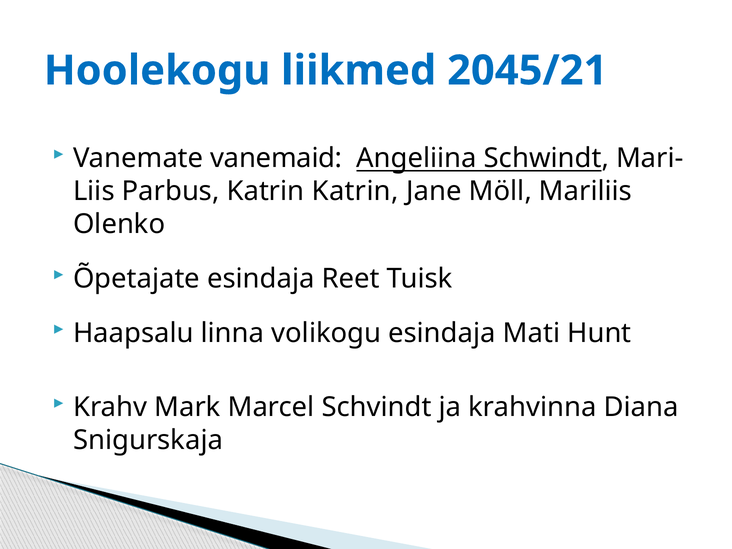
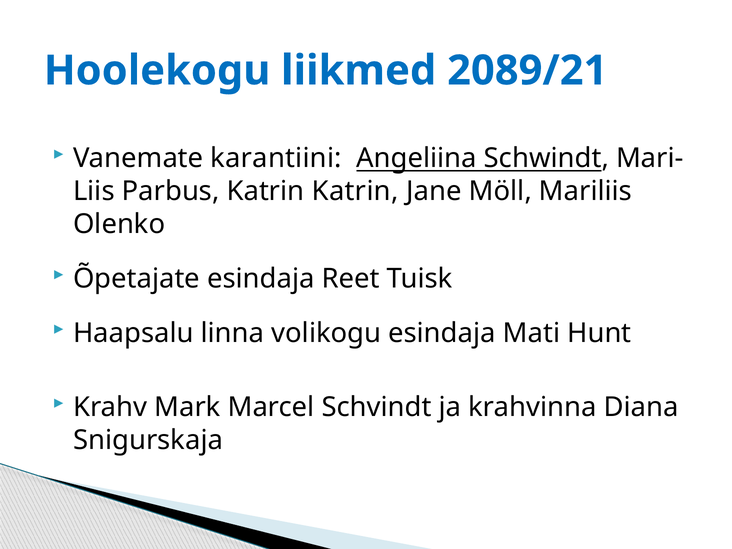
2045/21: 2045/21 -> 2089/21
vanemaid: vanemaid -> karantiini
